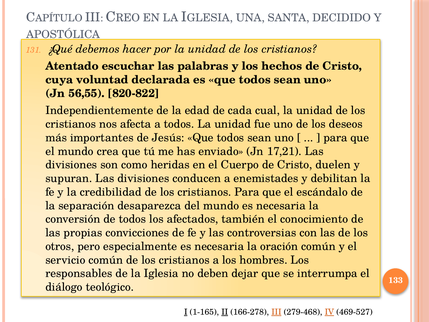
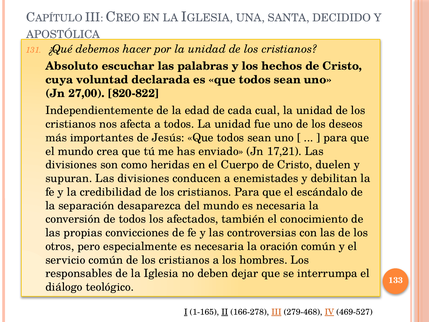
Atentado: Atentado -> Absoluto
56,55: 56,55 -> 27,00
